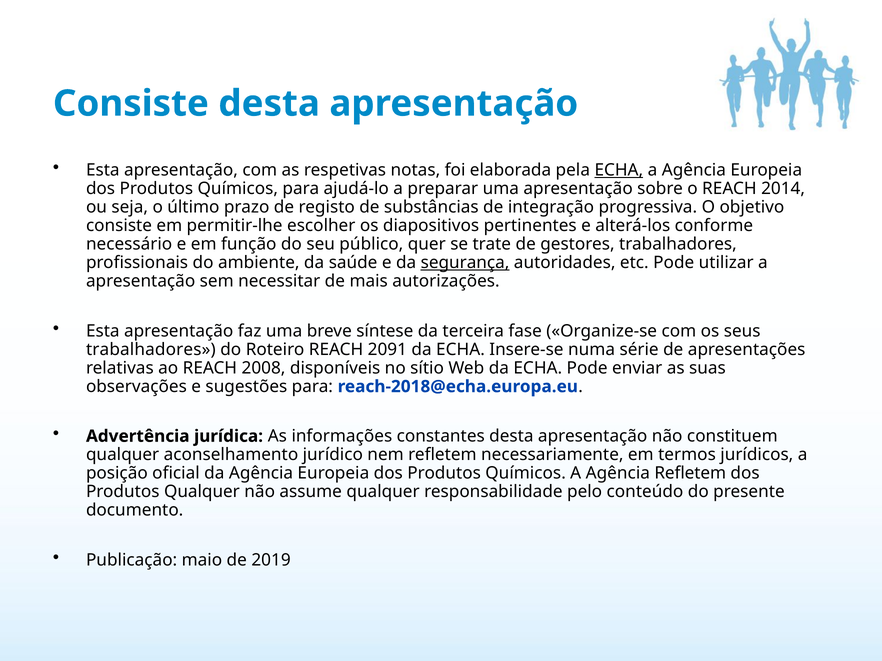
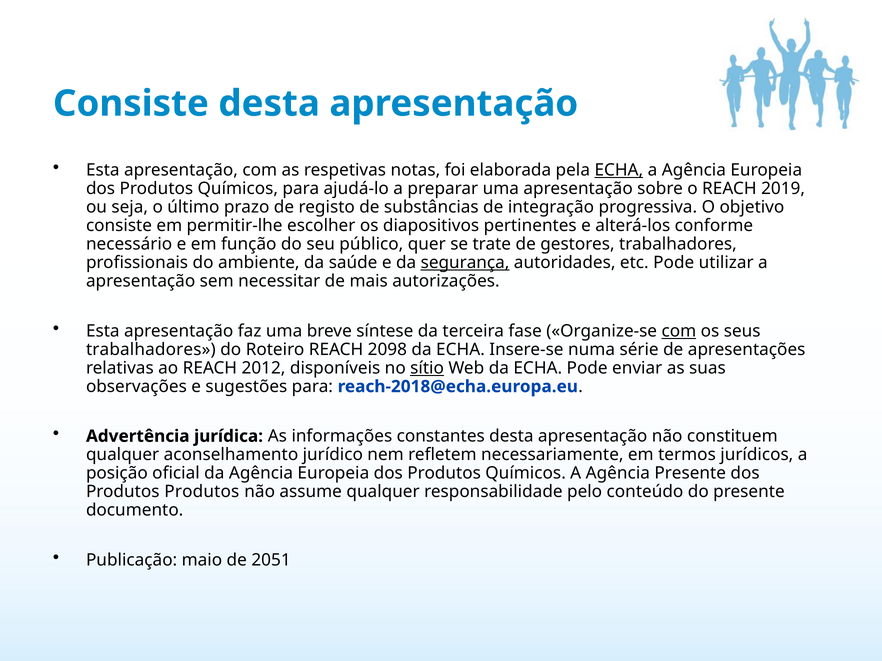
2014: 2014 -> 2019
com at (679, 331) underline: none -> present
2091: 2091 -> 2098
2008: 2008 -> 2012
sítio underline: none -> present
Agência Refletem: Refletem -> Presente
Produtos Qualquer: Qualquer -> Produtos
2019: 2019 -> 2051
